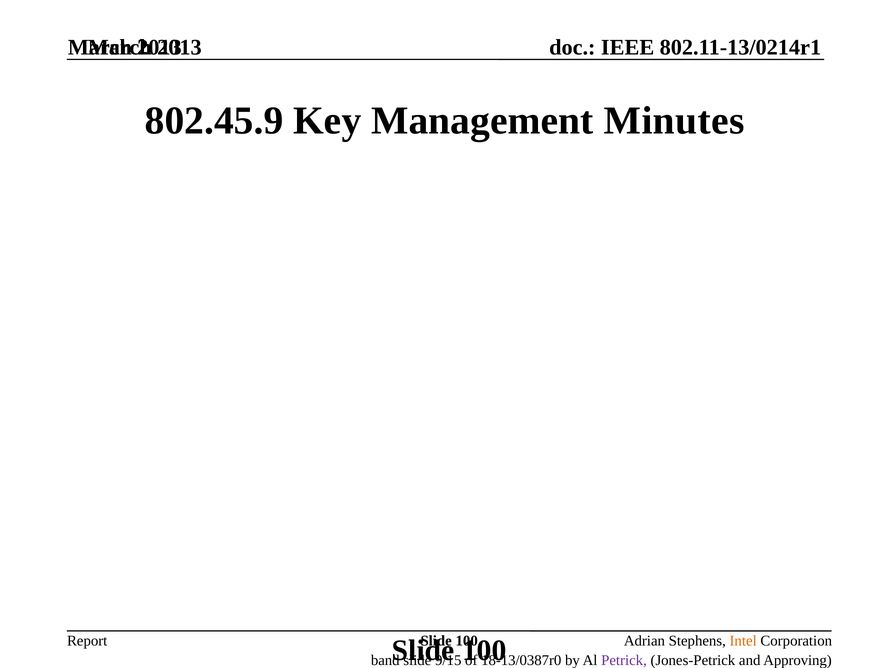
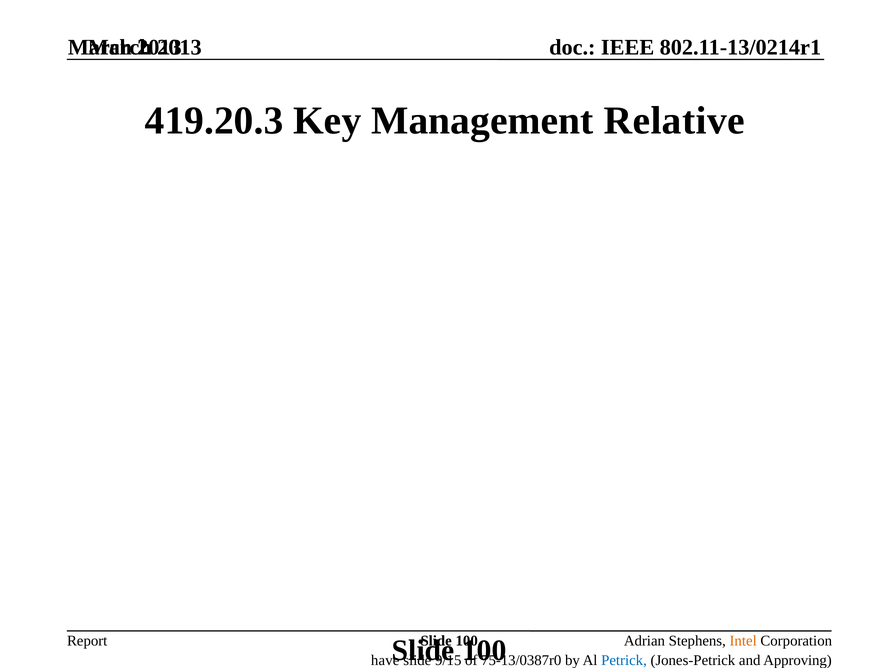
802.45.9: 802.45.9 -> 419.20.3
Minutes: Minutes -> Relative
band: band -> have
18-13/0387r0: 18-13/0387r0 -> 75-13/0387r0
Petrick colour: purple -> blue
